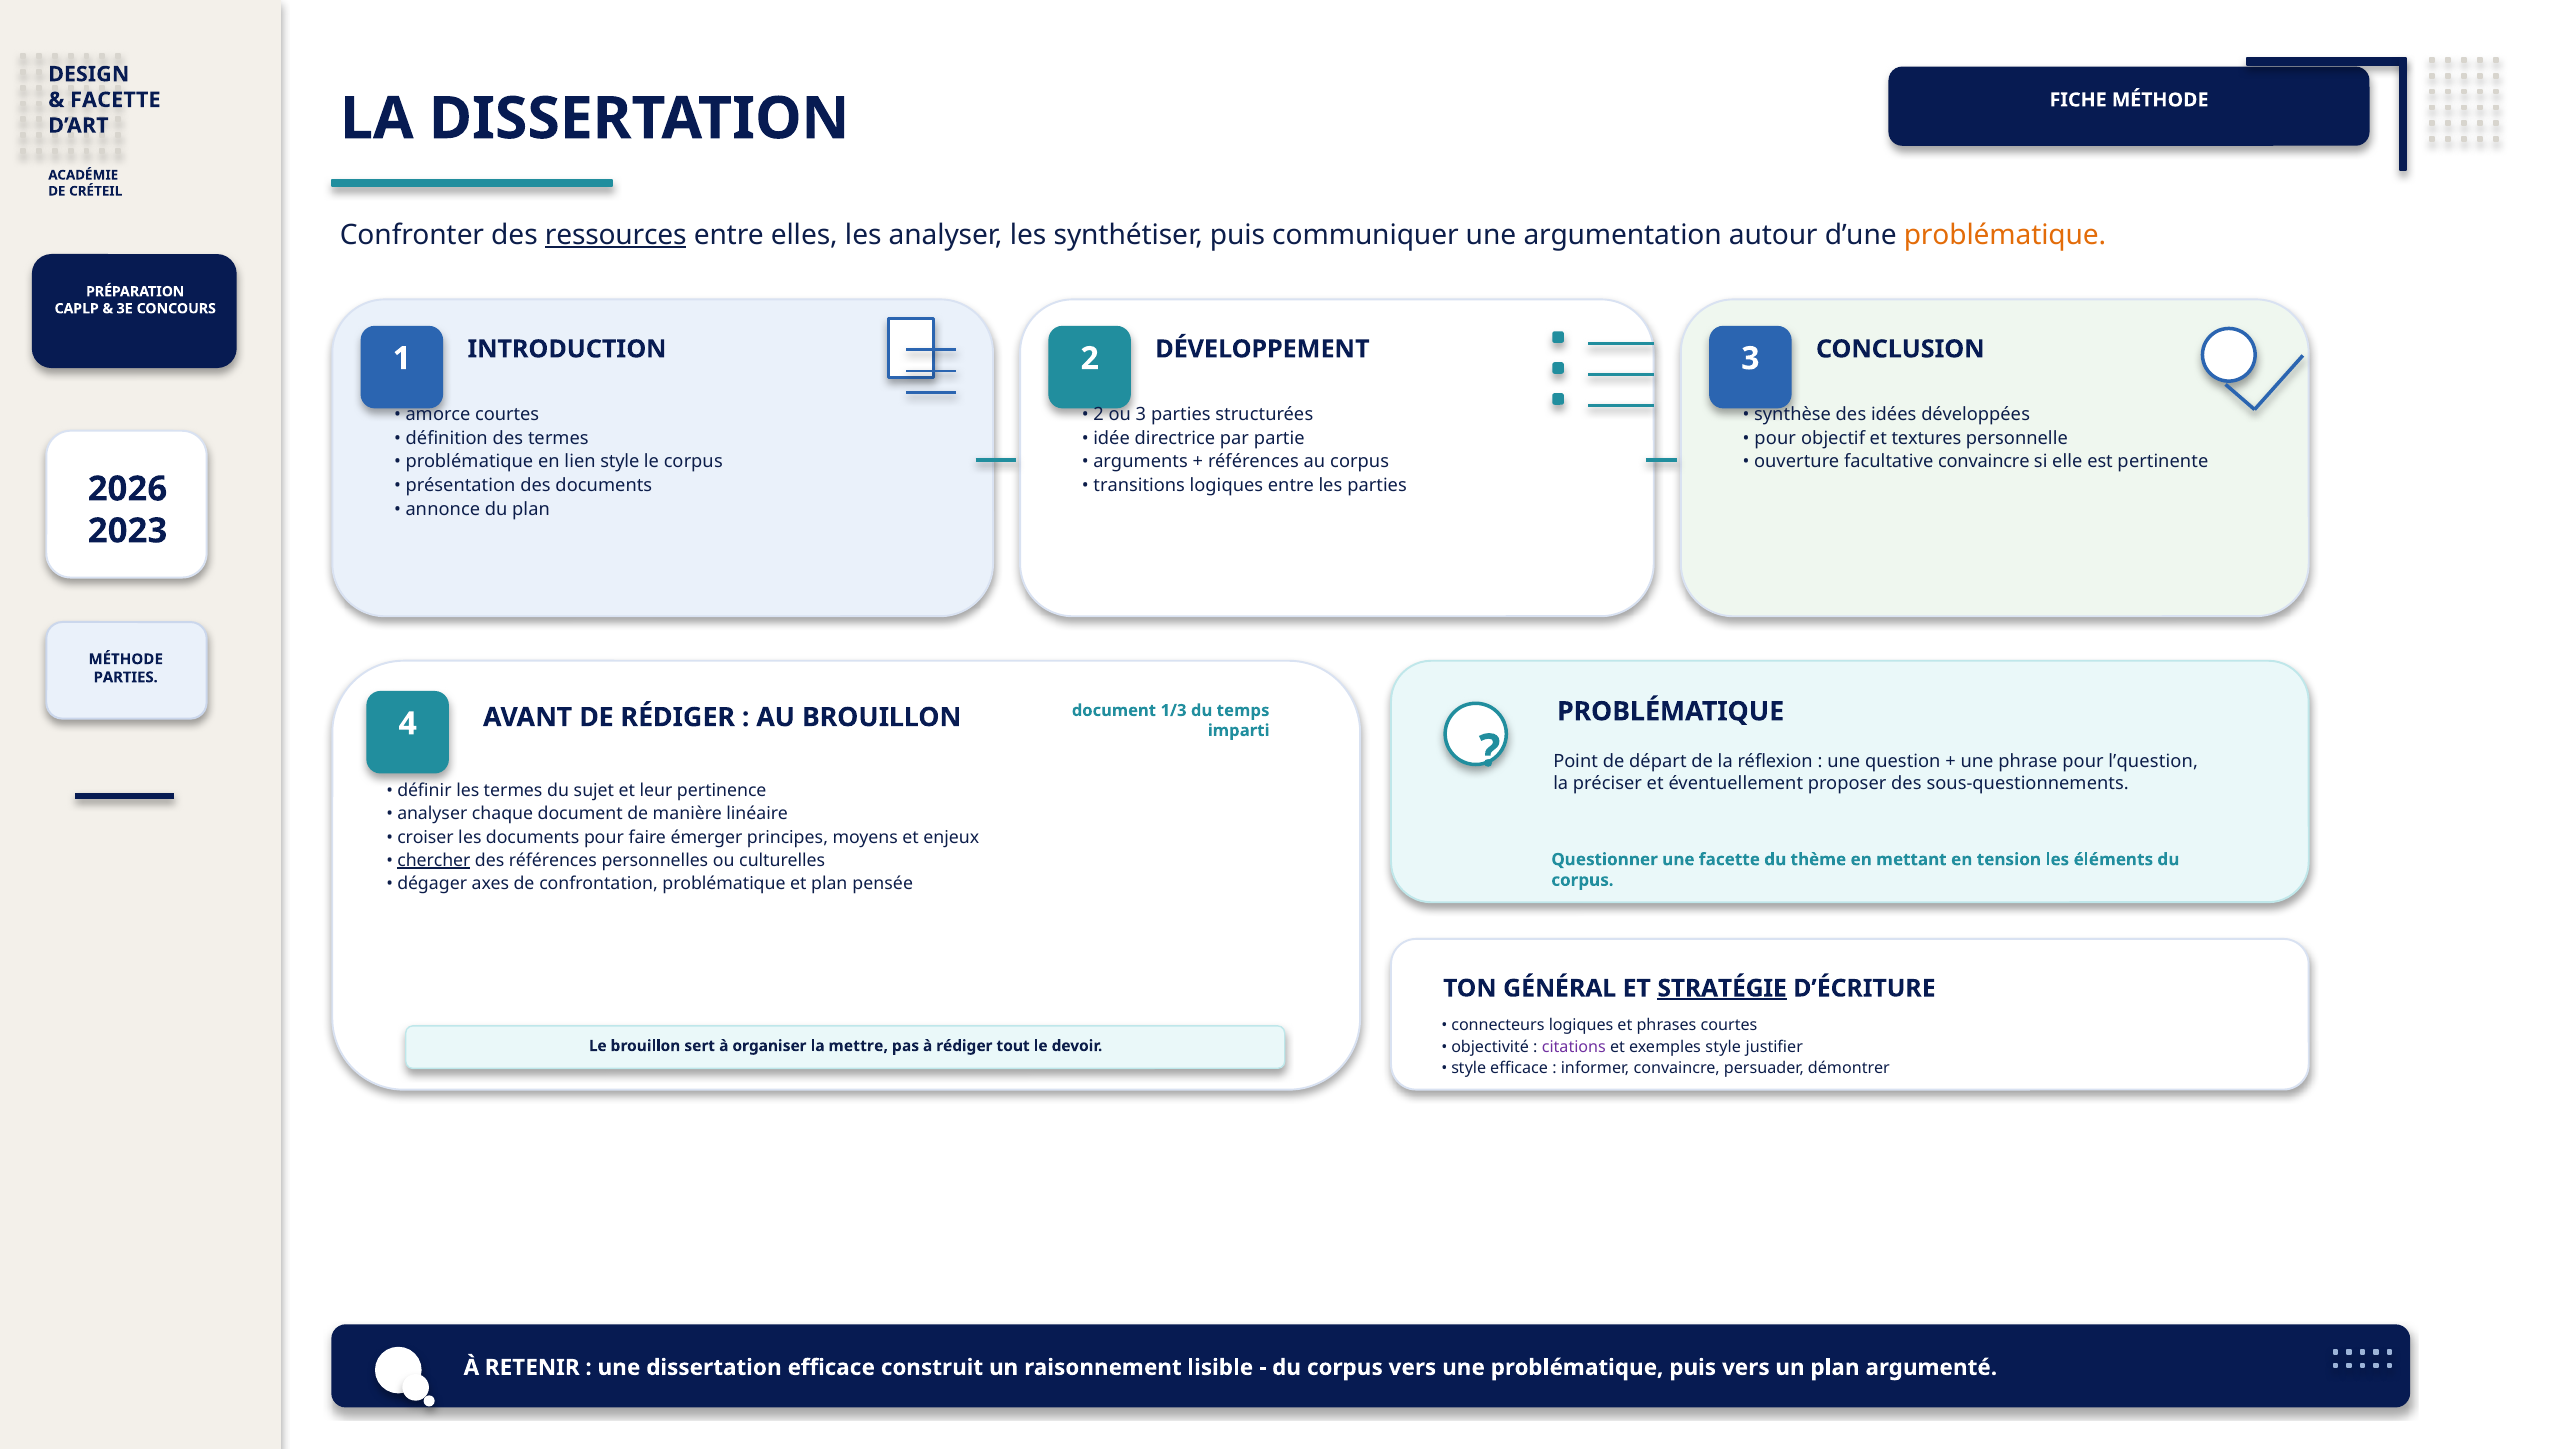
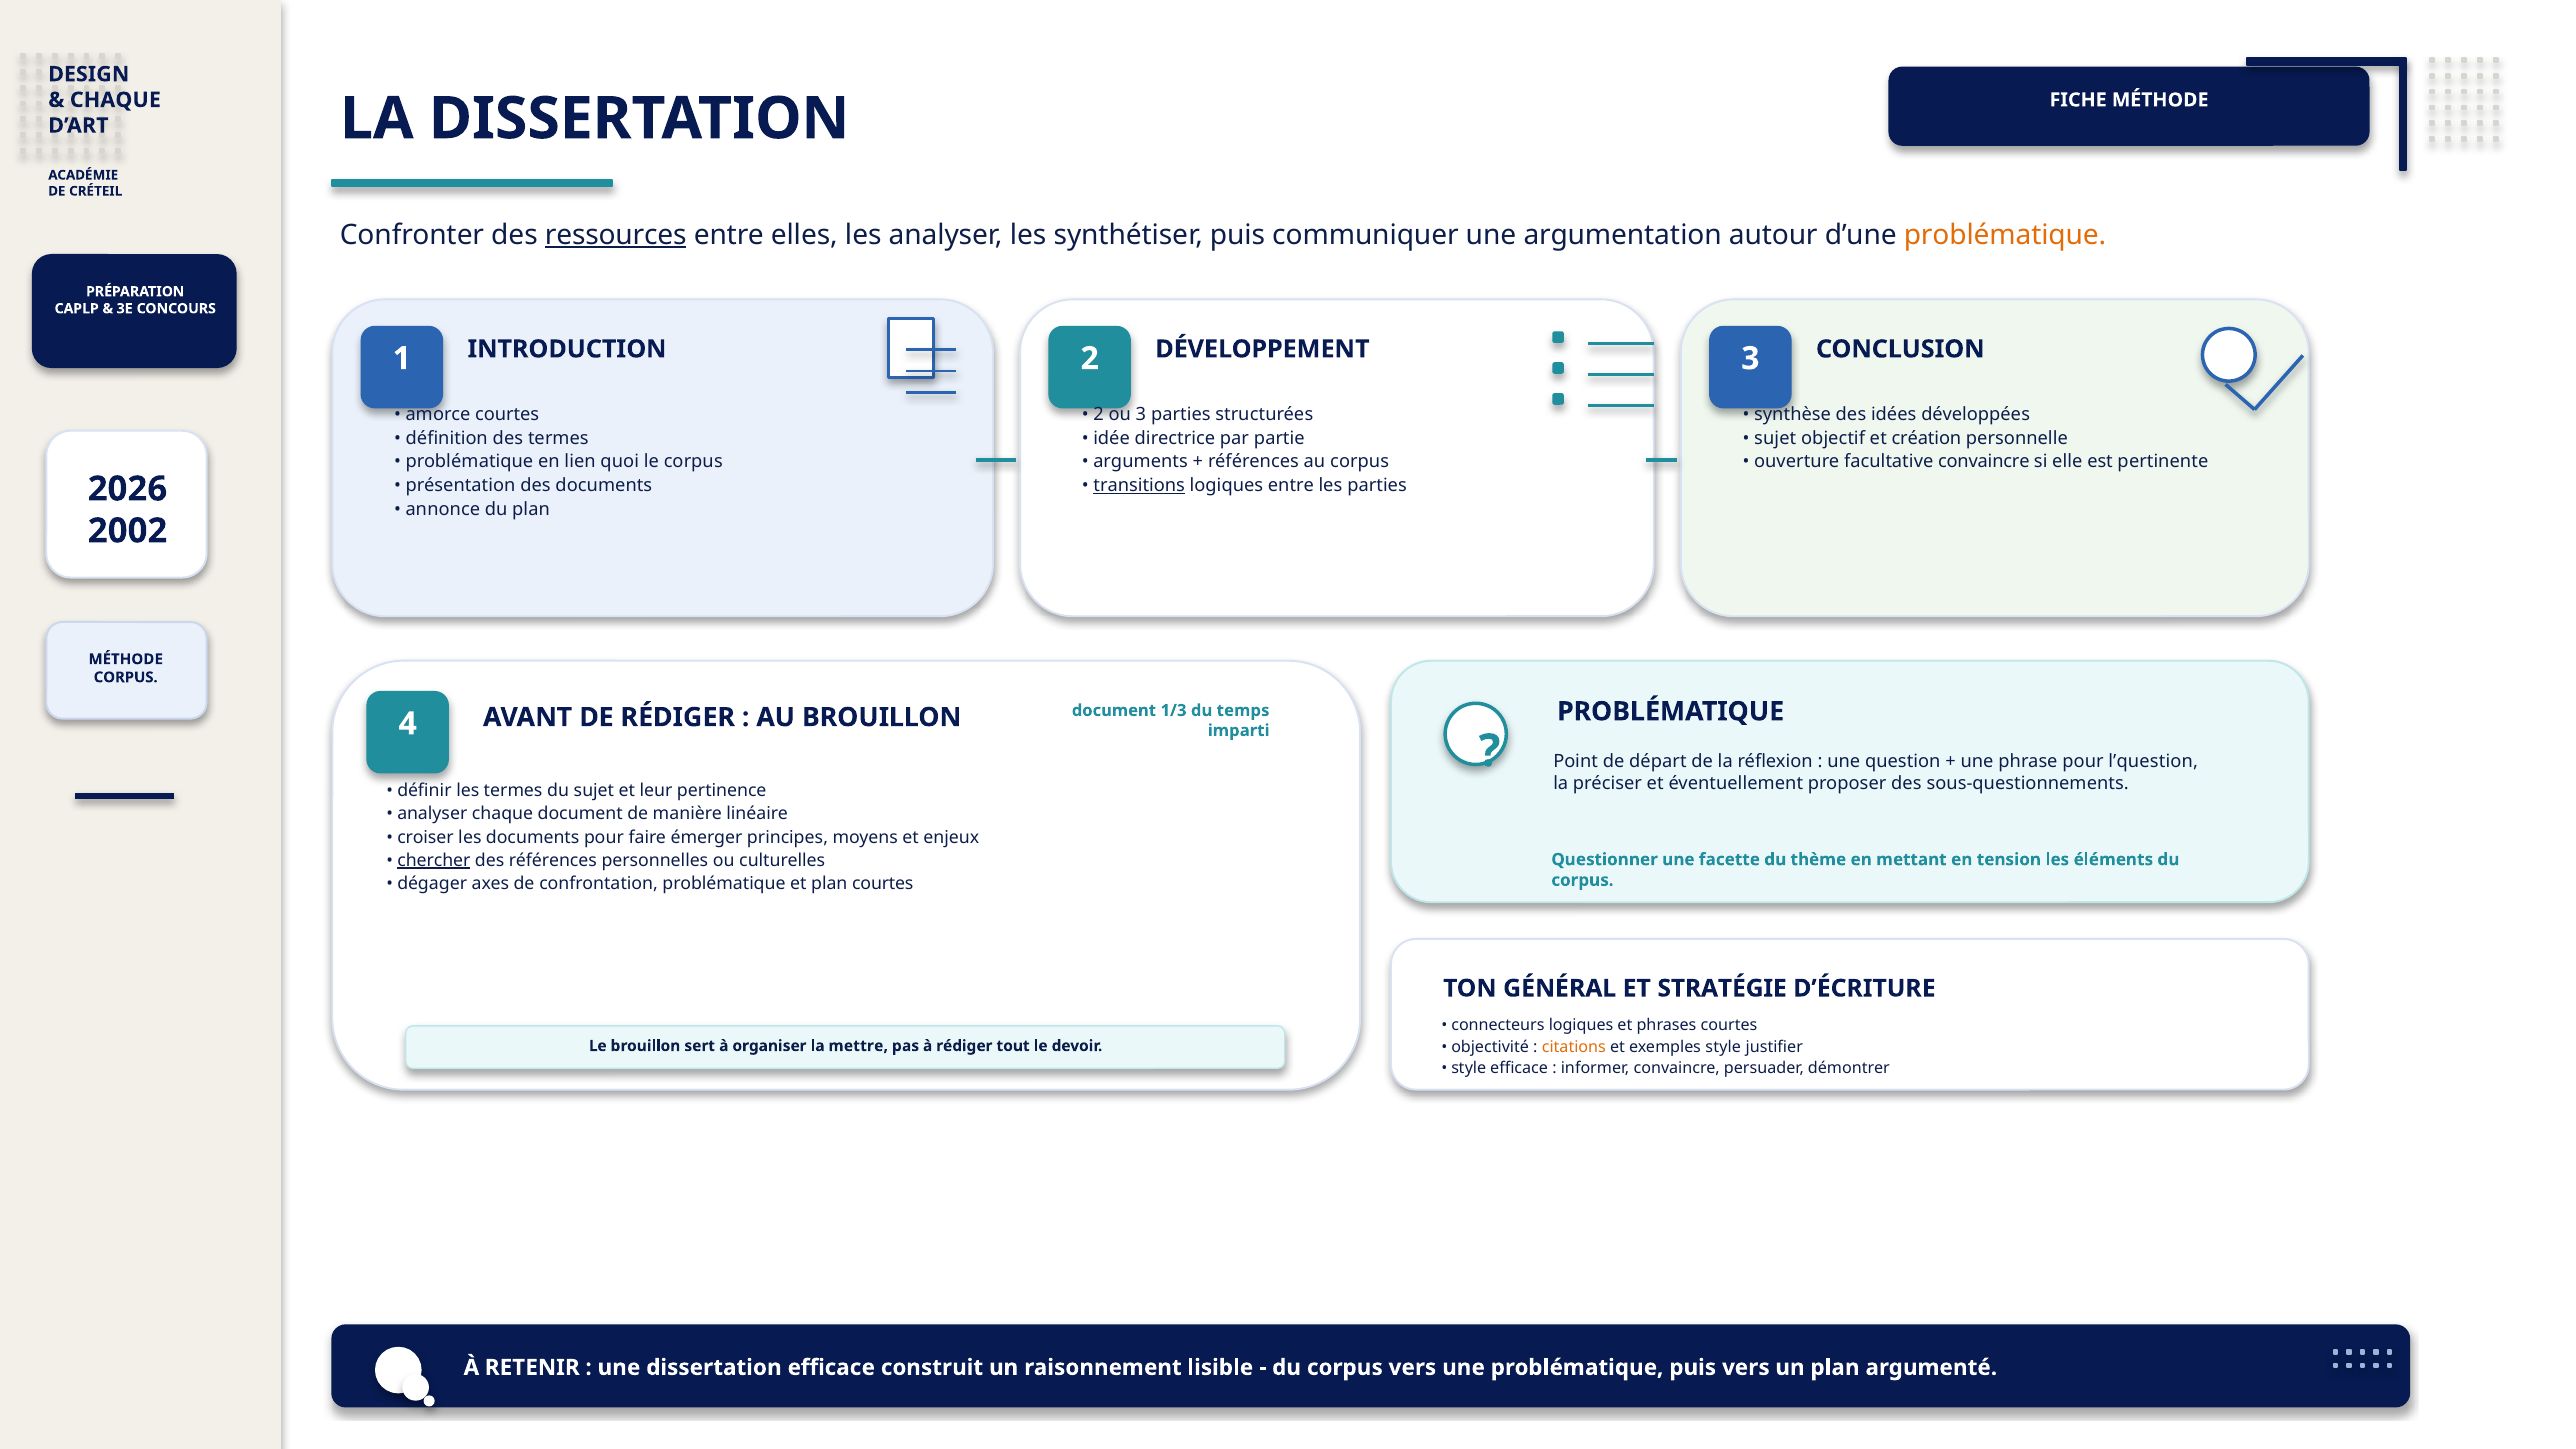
FACETTE at (115, 100): FACETTE -> CHAQUE
pour at (1775, 438): pour -> sujet
textures: textures -> création
lien style: style -> quoi
transitions underline: none -> present
2023: 2023 -> 2002
PARTIES at (126, 677): PARTIES -> CORPUS
plan pensée: pensée -> courtes
STRATÉGIE underline: present -> none
citations colour: purple -> orange
